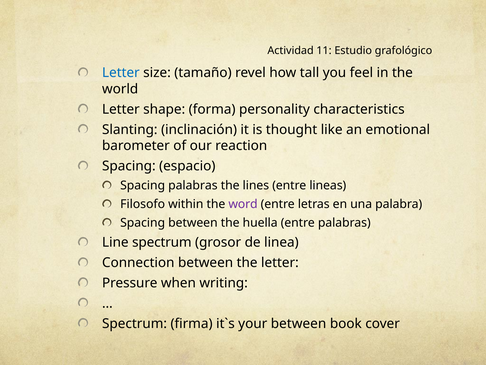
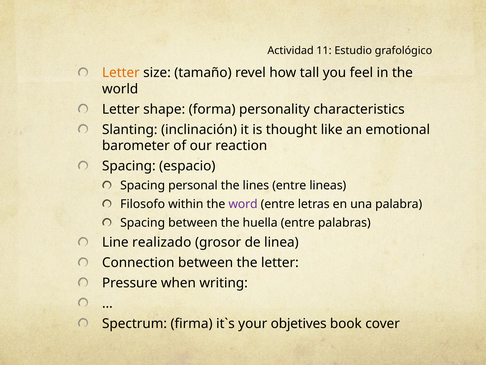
Letter at (121, 73) colour: blue -> orange
Spacing palabras: palabras -> personal
Line spectrum: spectrum -> realizado
your between: between -> objetives
